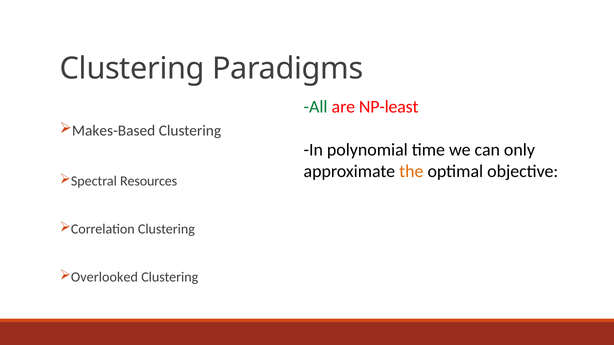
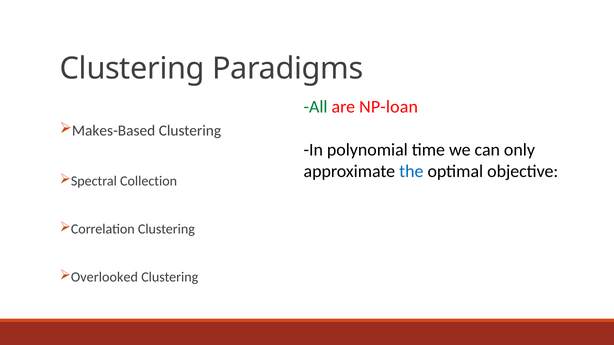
NP-least: NP-least -> NP-loan
the colour: orange -> blue
Resources: Resources -> Collection
